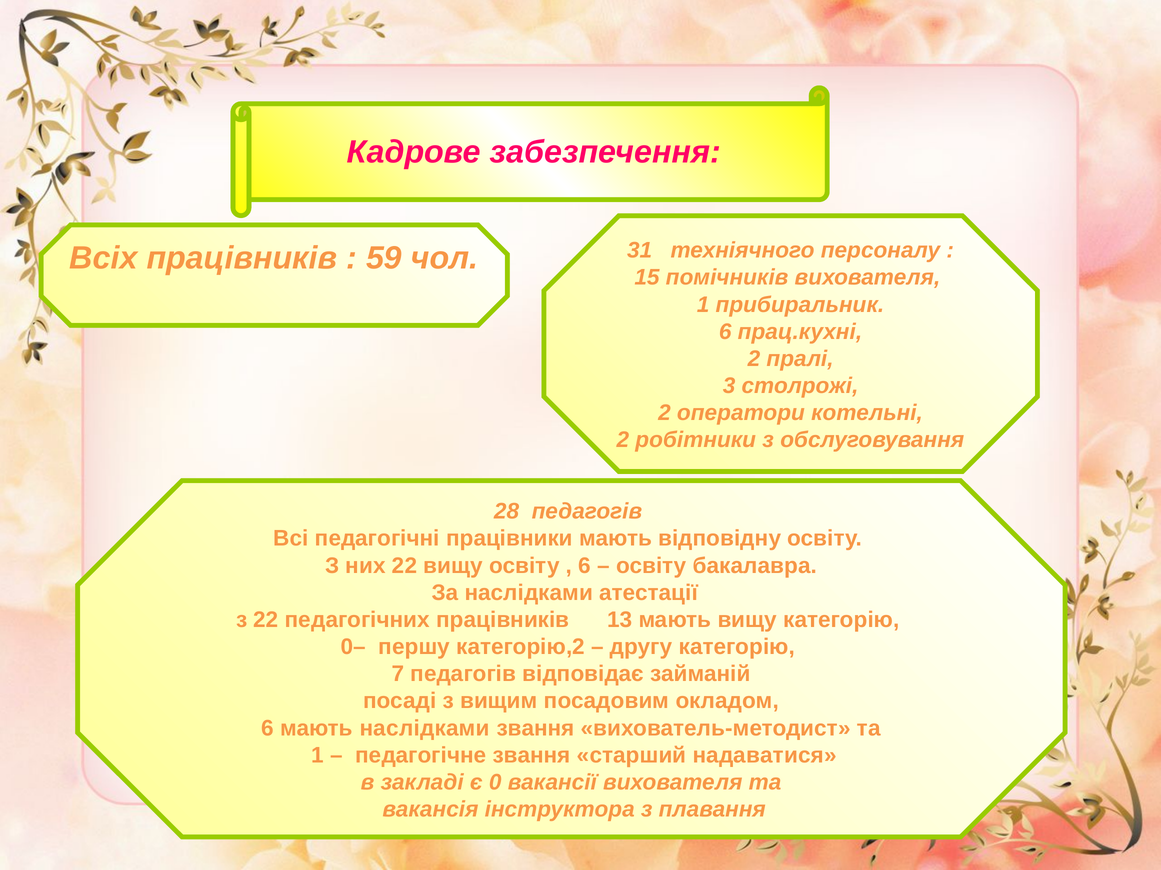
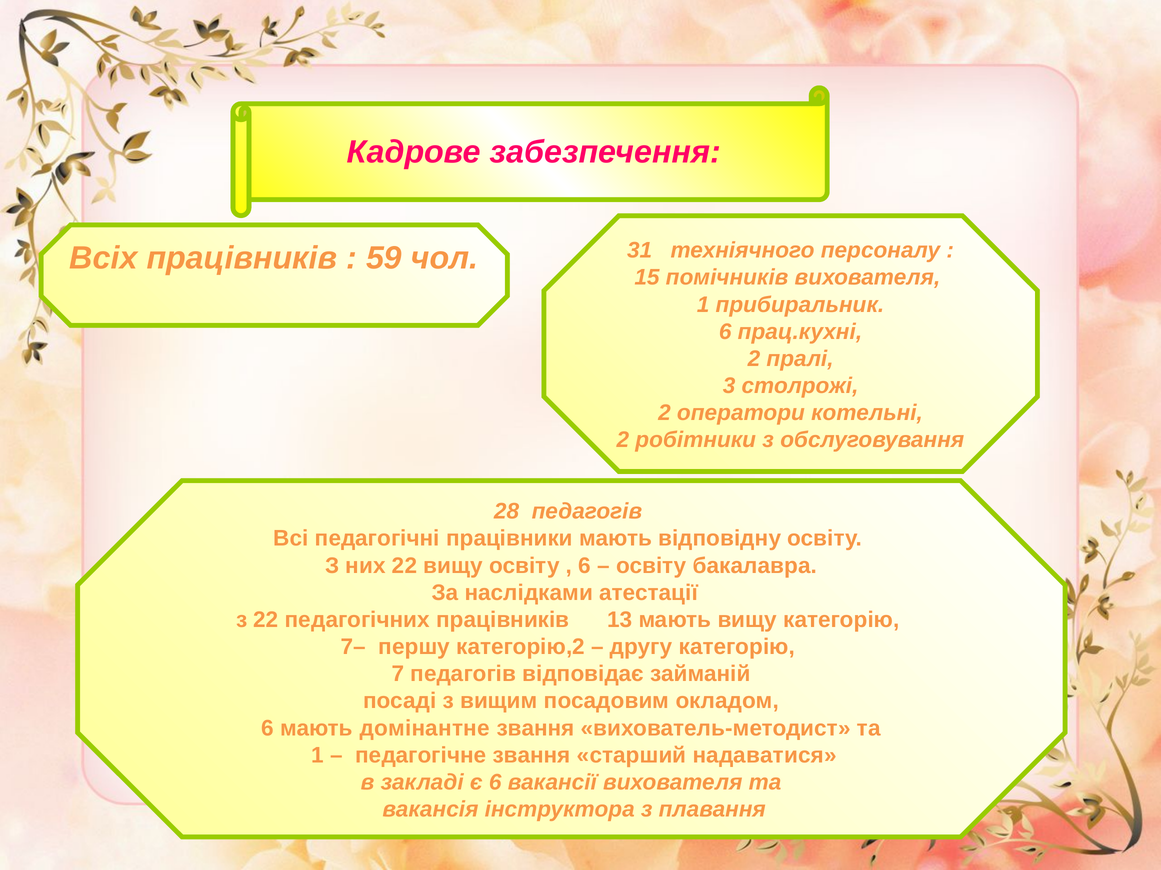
0–: 0– -> 7–
мають наслідками: наслідками -> домінантне
є 0: 0 -> 6
